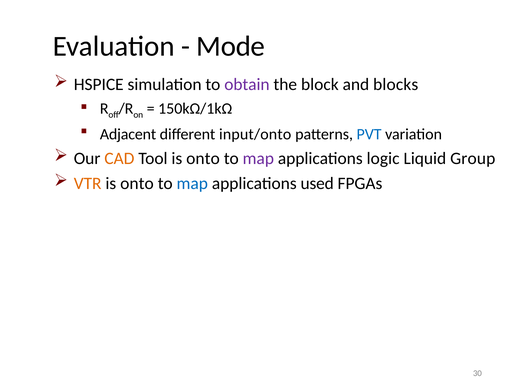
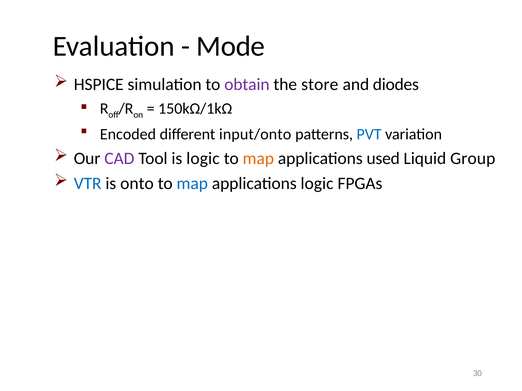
block: block -> store
blocks: blocks -> diodes
Adjacent: Adjacent -> Encoded
CAD colour: orange -> purple
Tool is onto: onto -> logic
map at (258, 159) colour: purple -> orange
logic: logic -> used
VTR colour: orange -> blue
applications used: used -> logic
